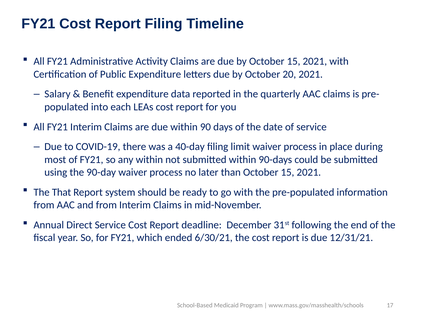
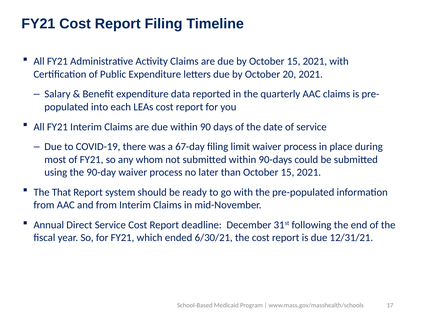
40-day: 40-day -> 67-day
any within: within -> whom
